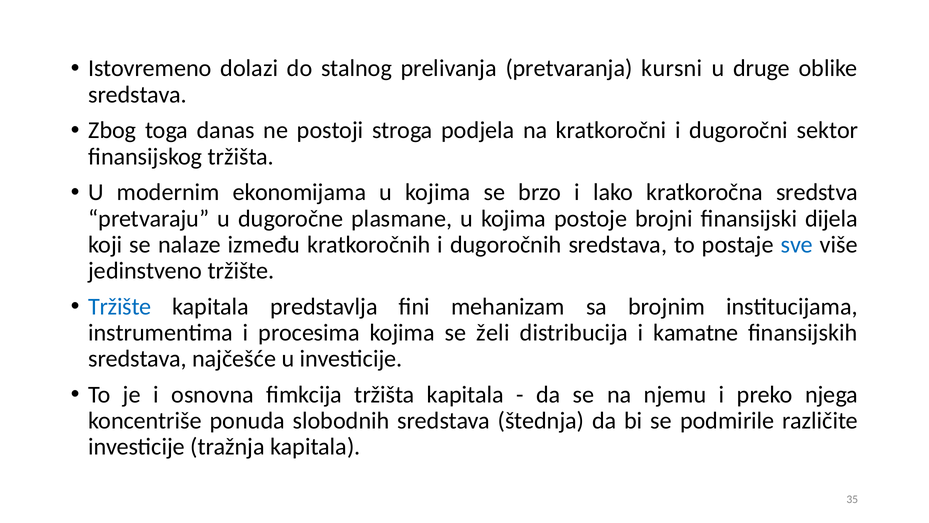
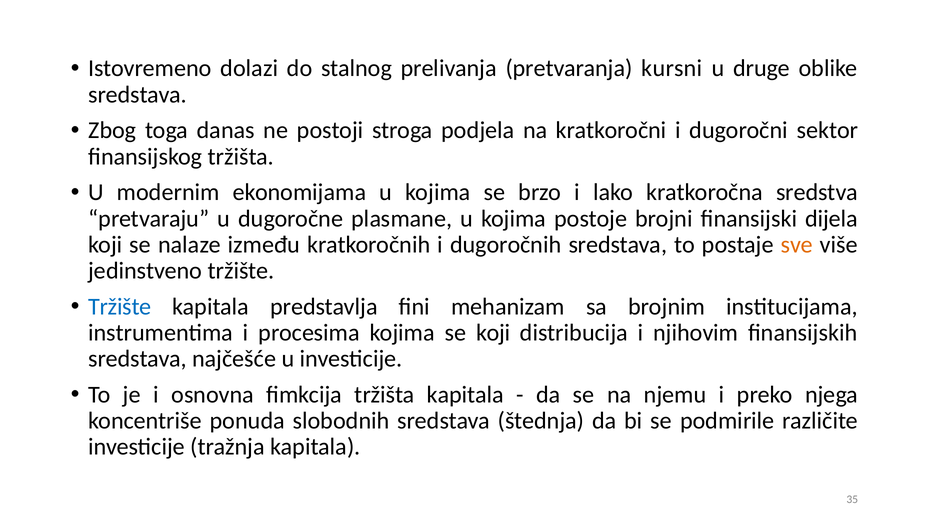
sve colour: blue -> orange
se želi: želi -> koji
kamatne: kamatne -> njihovim
